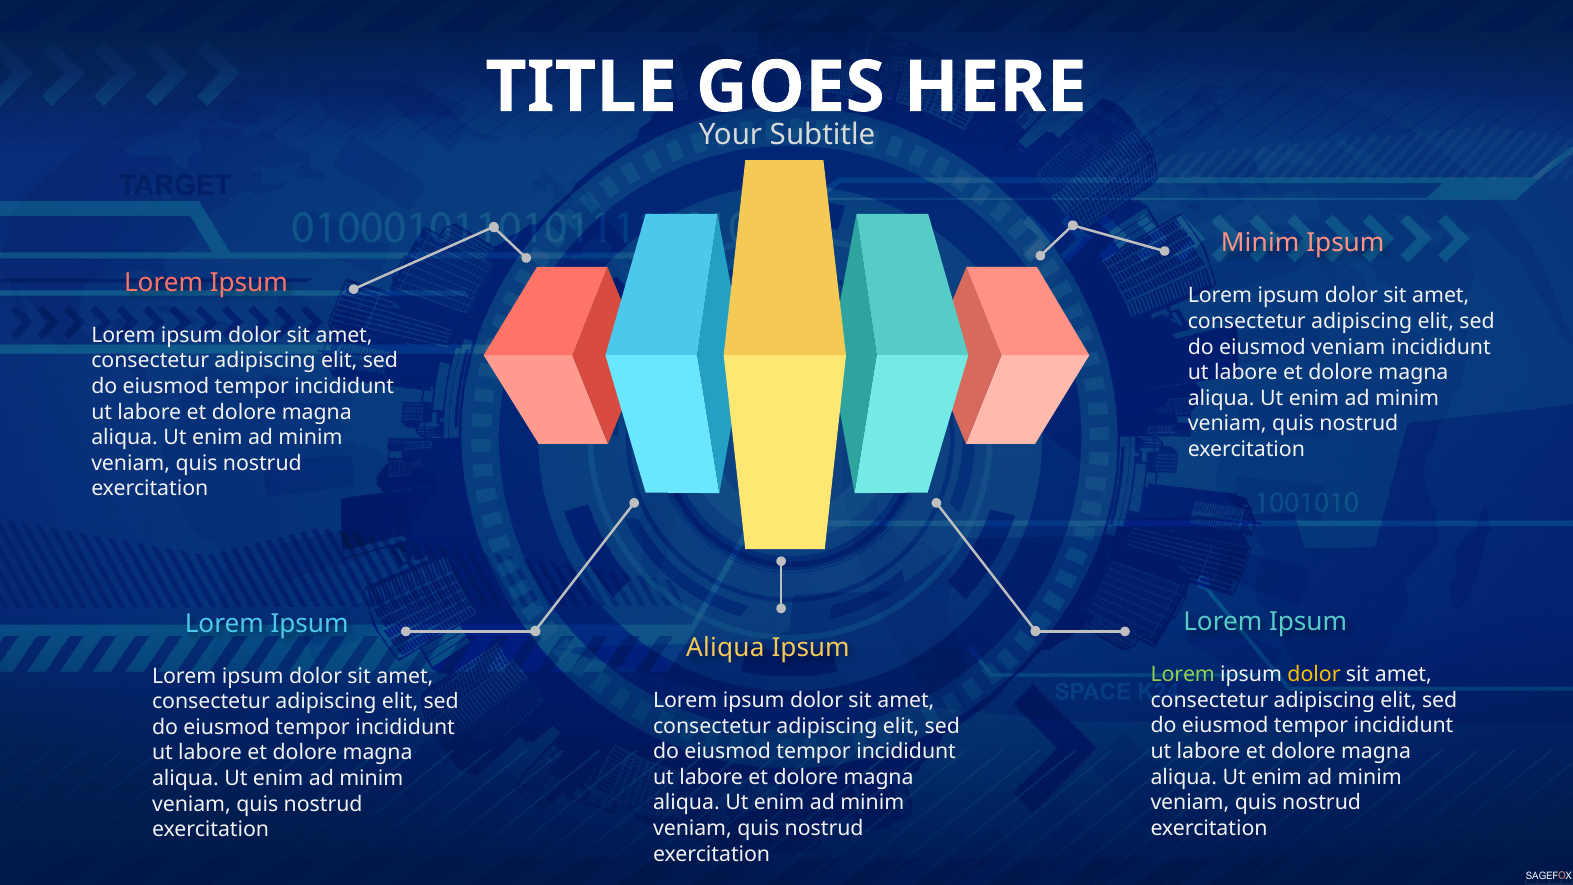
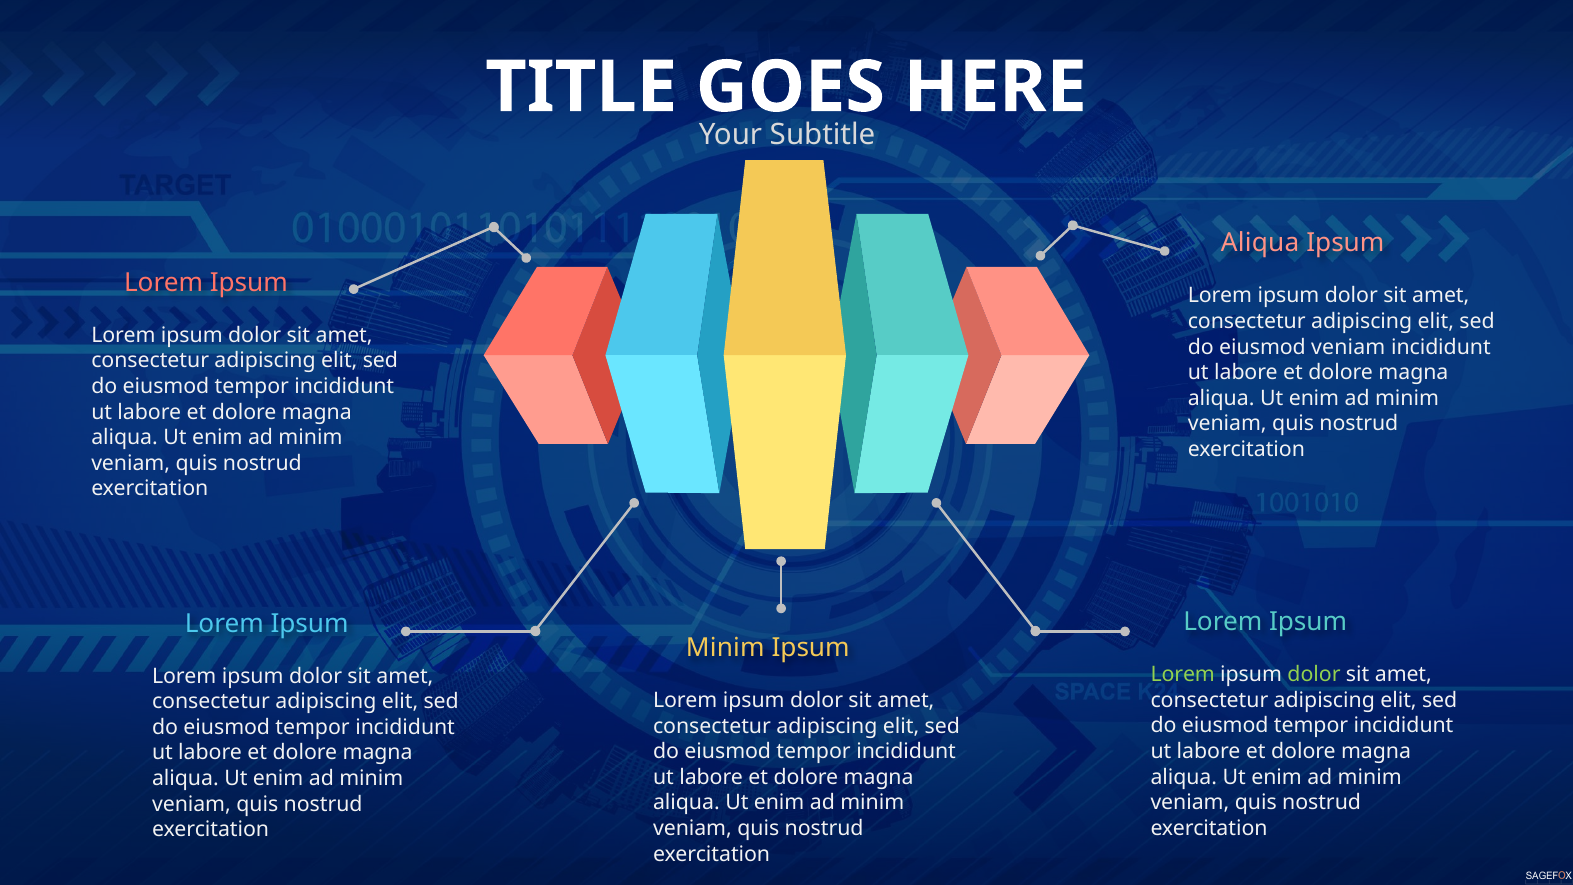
Minim at (1260, 243): Minim -> Aliqua
Aliqua at (725, 648): Aliqua -> Minim
dolor at (1314, 674) colour: yellow -> light green
